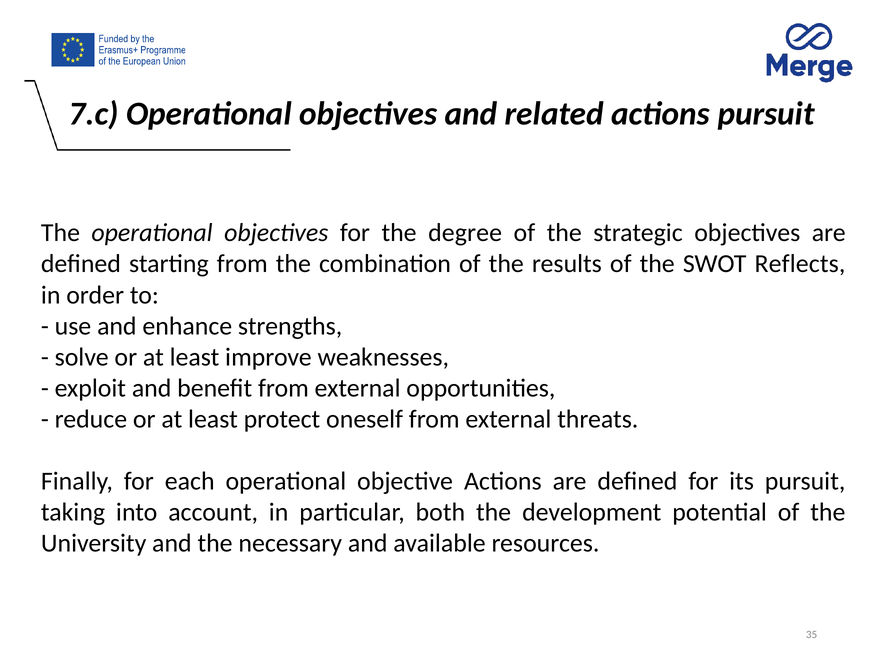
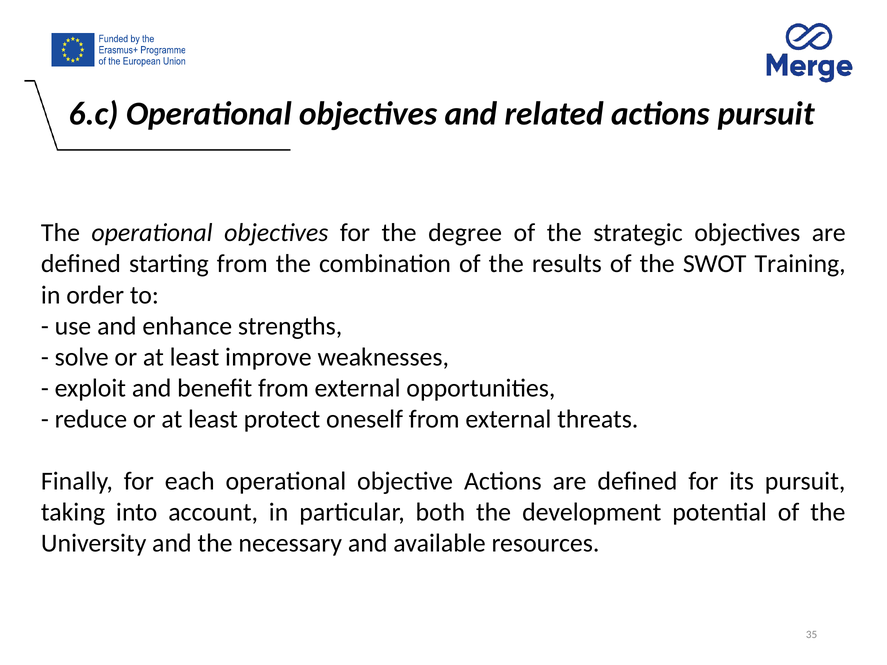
7.c: 7.c -> 6.c
Reflects: Reflects -> Training
